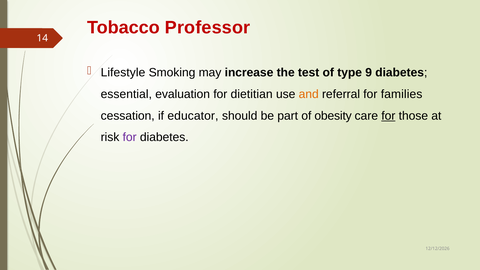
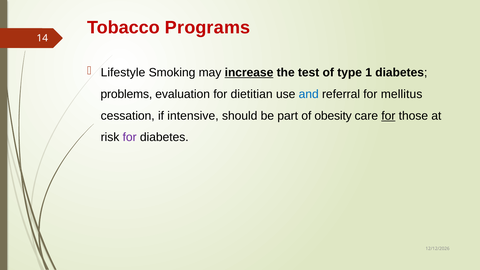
Professor: Professor -> Programs
increase underline: none -> present
9: 9 -> 1
essential: essential -> problems
and colour: orange -> blue
families: families -> mellitus
educator: educator -> intensive
